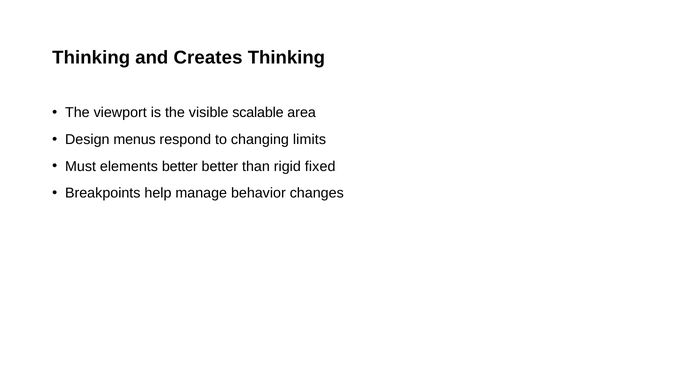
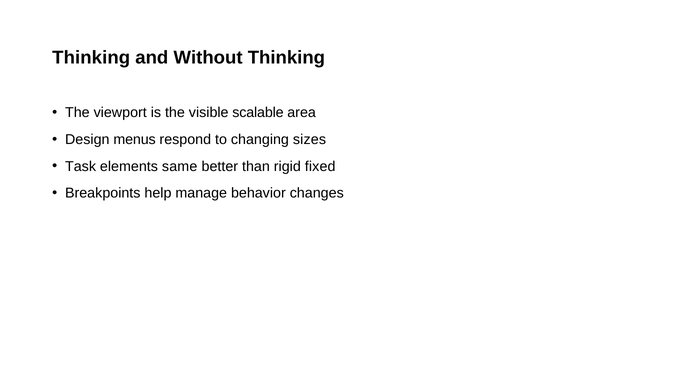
Creates: Creates -> Without
limits: limits -> sizes
Must: Must -> Task
elements better: better -> same
